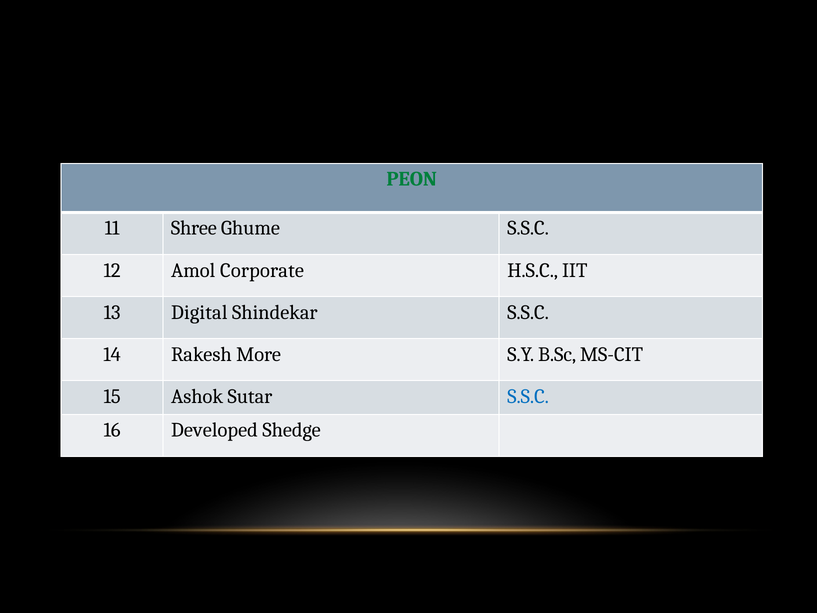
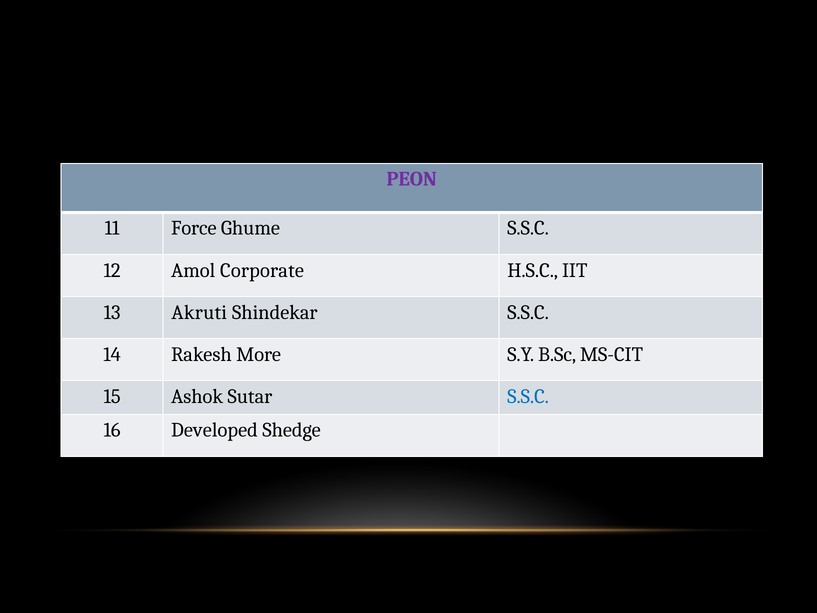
PEON colour: green -> purple
Shree: Shree -> Force
Digital: Digital -> Akruti
